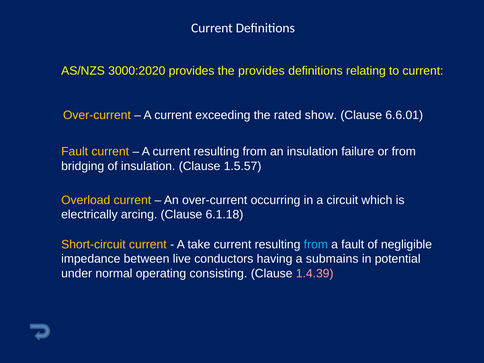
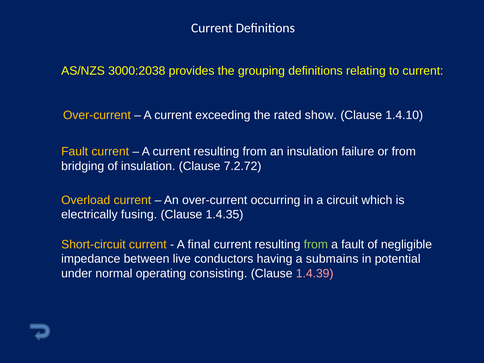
3000:2020: 3000:2020 -> 3000:2038
the provides: provides -> grouping
6.6.01: 6.6.01 -> 1.4.10
1.5.57: 1.5.57 -> 7.2.72
arcing: arcing -> fusing
6.1.18: 6.1.18 -> 1.4.35
take: take -> final
from at (316, 244) colour: light blue -> light green
